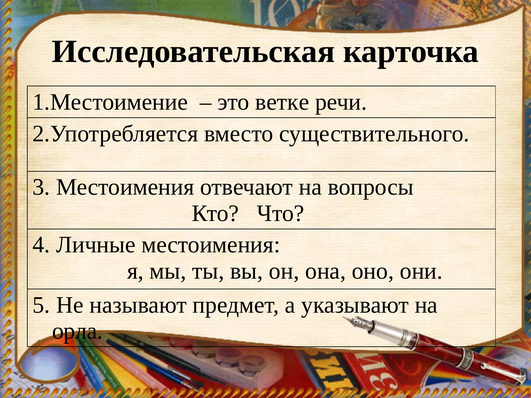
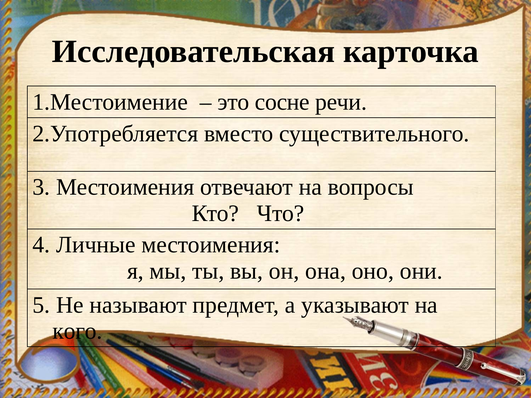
ветке: ветке -> сосне
орла: орла -> кого
